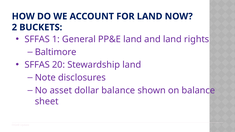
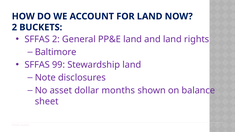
SFFAS 1: 1 -> 2
20: 20 -> 99
dollar balance: balance -> months
